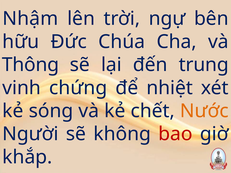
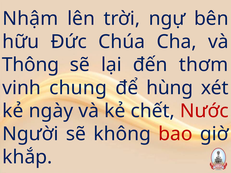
trung: trung -> thơm
chứng: chứng -> chung
nhiệt: nhiệt -> hùng
sóng: sóng -> ngày
Nước colour: orange -> red
